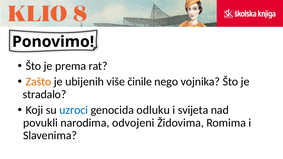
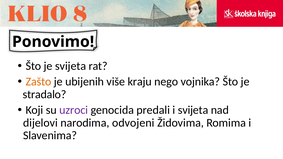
je prema: prema -> svijeta
činile: činile -> kraju
uzroci colour: blue -> purple
odluku: odluku -> predali
povukli: povukli -> dijelovi
